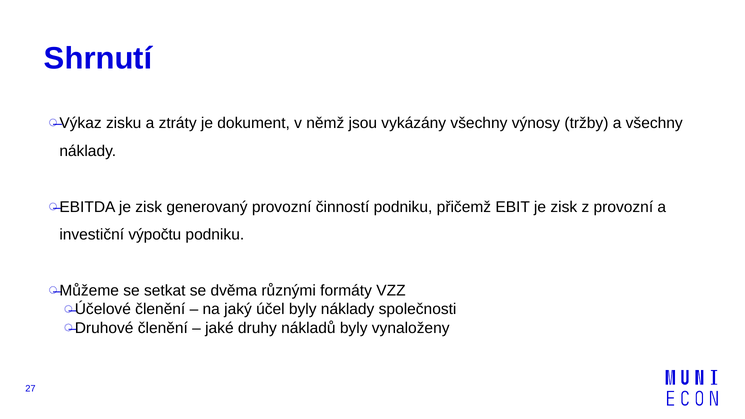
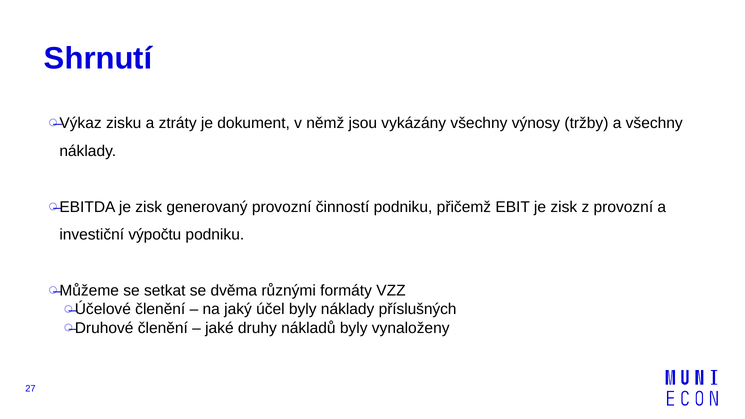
společnosti: společnosti -> příslušných
